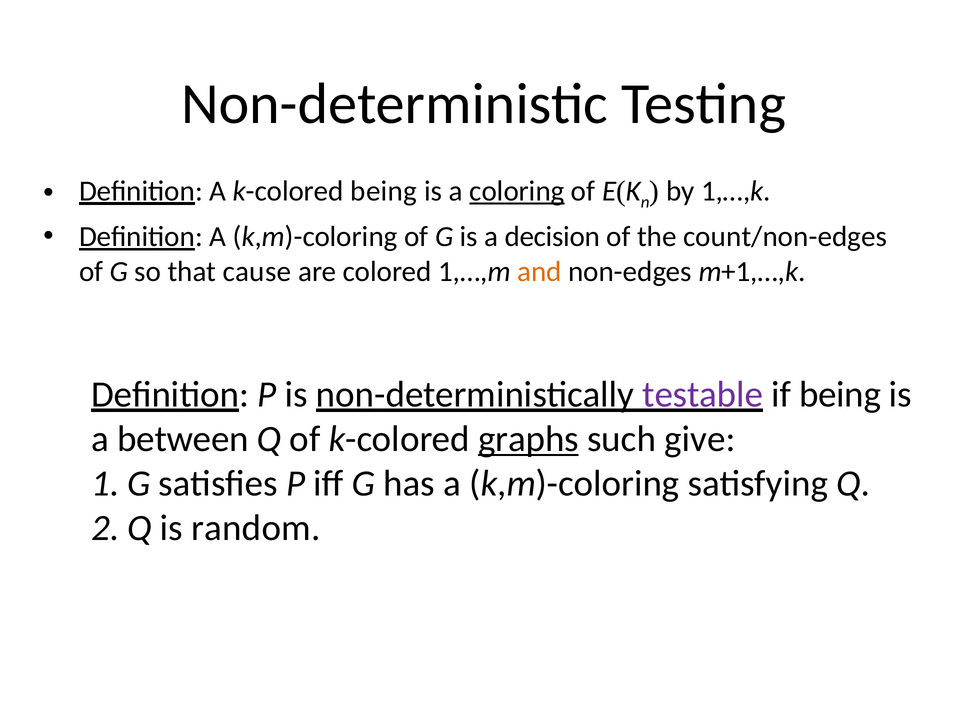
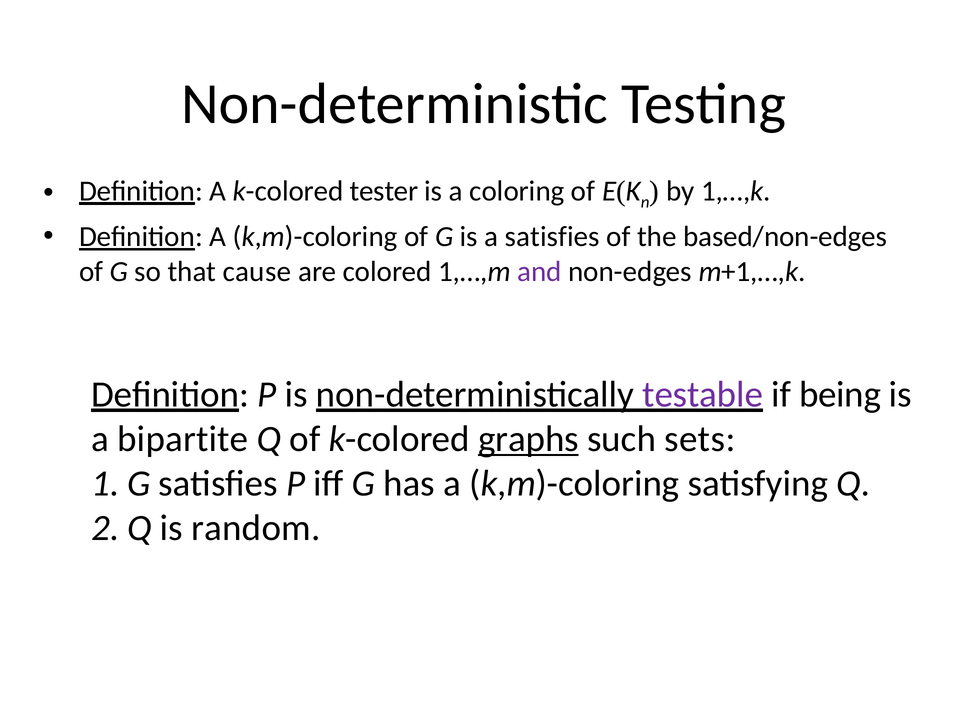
k-colored being: being -> tester
coloring underline: present -> none
a decision: decision -> satisfies
count/non-edges: count/non-edges -> based/non-edges
and colour: orange -> purple
between: between -> bipartite
give: give -> sets
